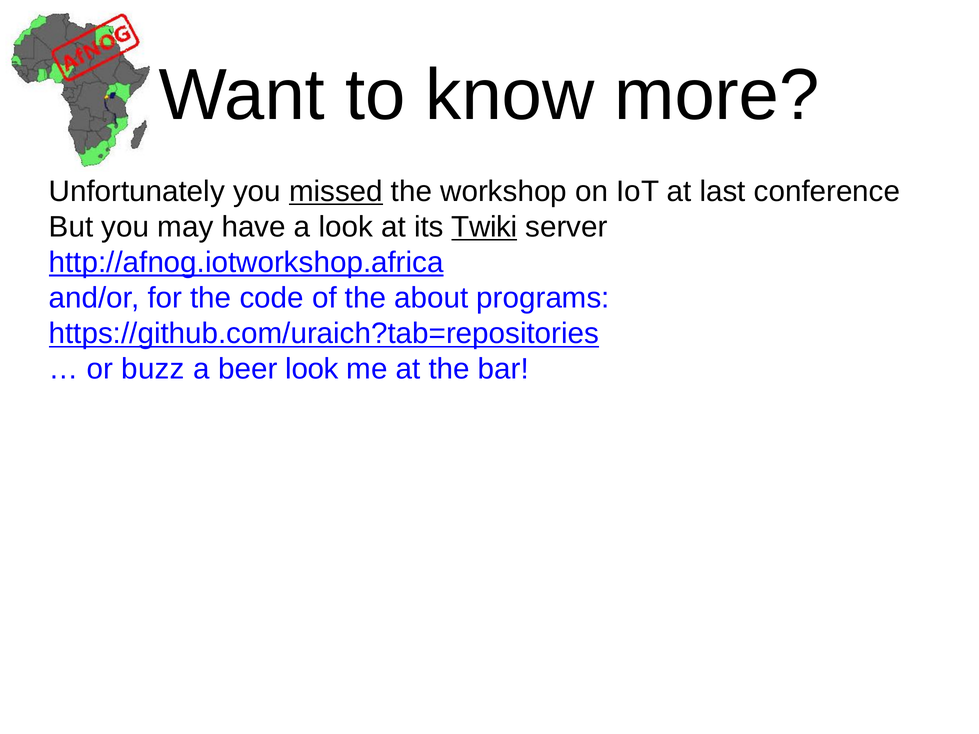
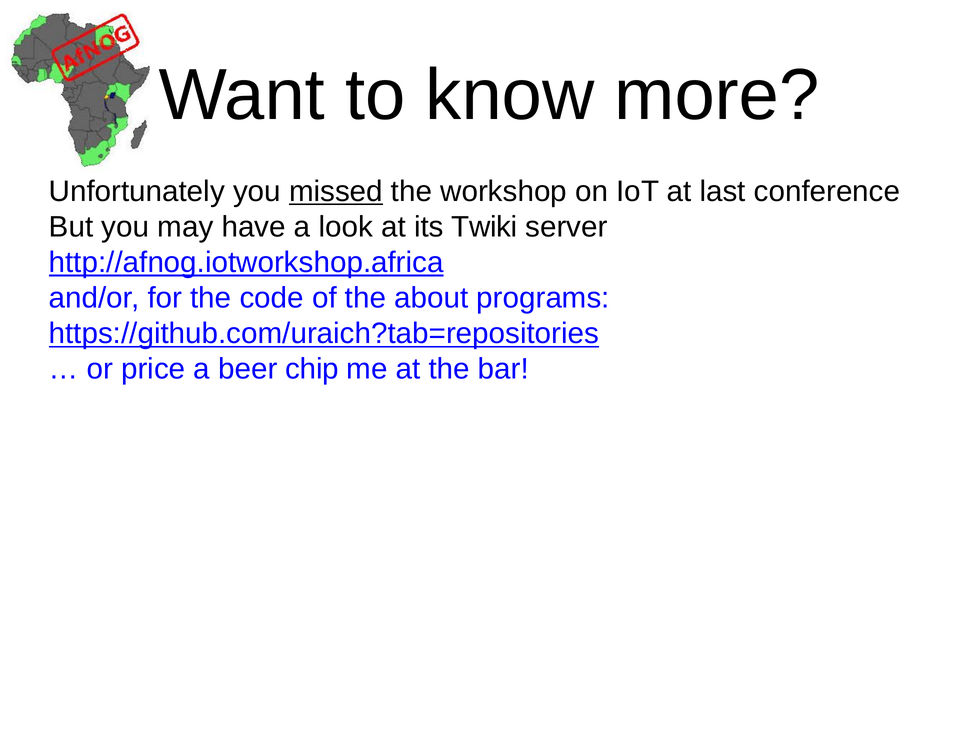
Twiki underline: present -> none
buzz: buzz -> price
beer look: look -> chip
